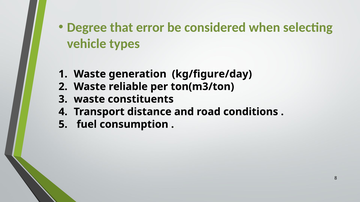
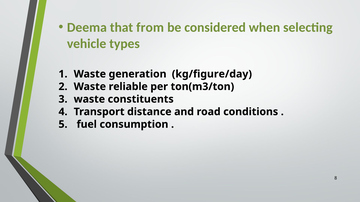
Degree: Degree -> Deema
error: error -> from
